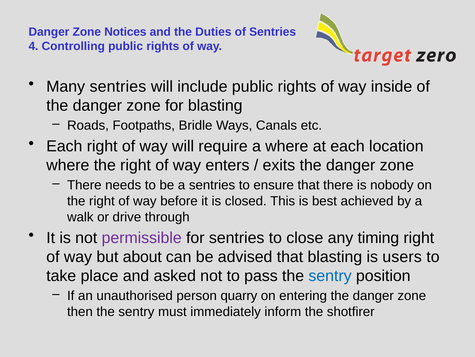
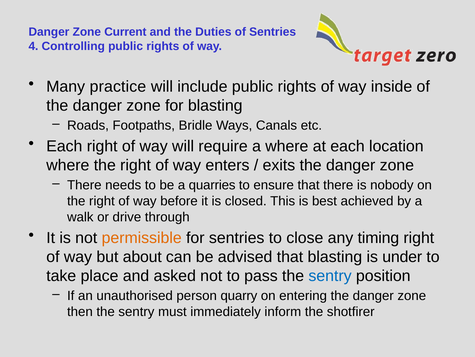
Notices: Notices -> Current
Many sentries: sentries -> practice
a sentries: sentries -> quarries
permissible colour: purple -> orange
users: users -> under
